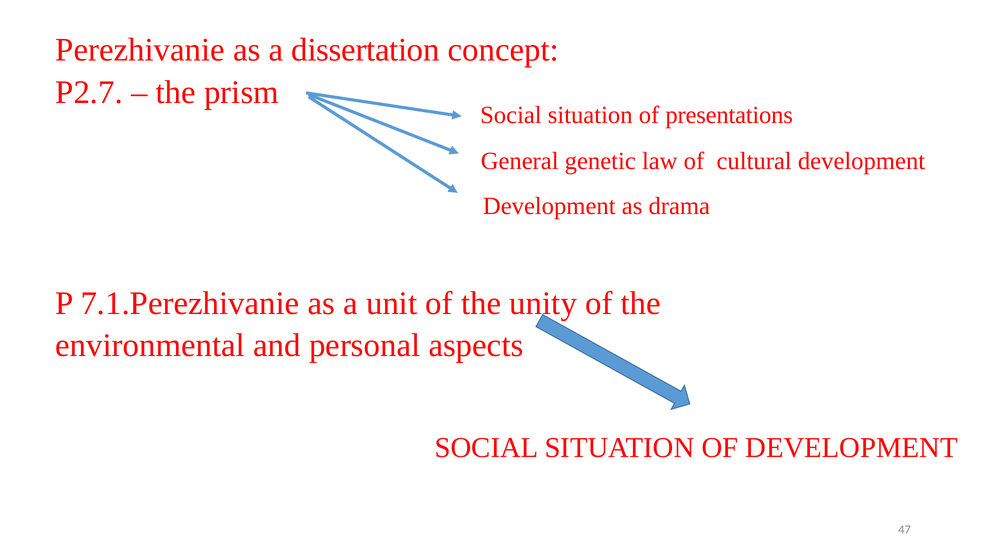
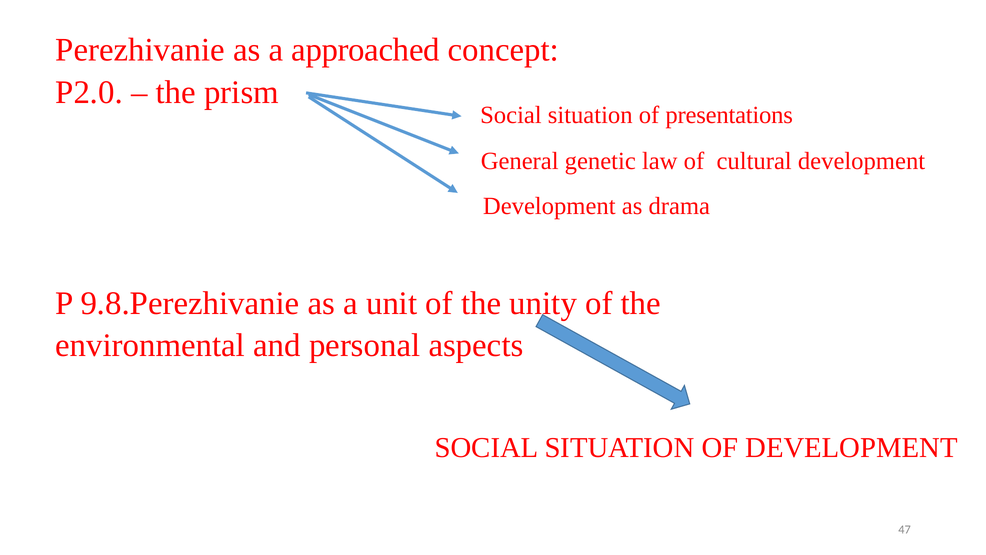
dissertation: dissertation -> approached
P2.7: P2.7 -> P2.0
7.1.Perezhivanie: 7.1.Perezhivanie -> 9.8.Perezhivanie
